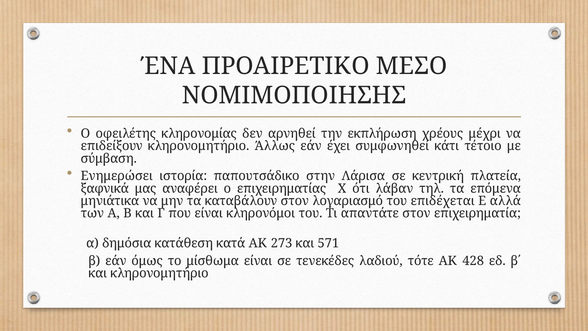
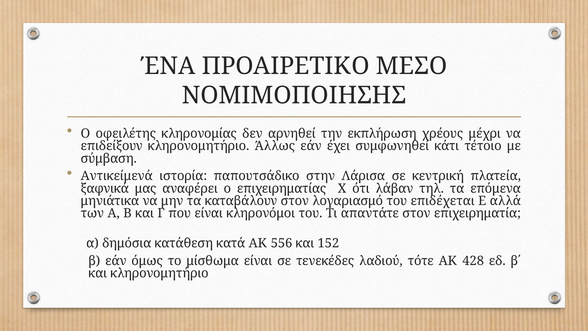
Ενημερώσει: Ενημερώσει -> Αντικείμενά
273: 273 -> 556
571: 571 -> 152
